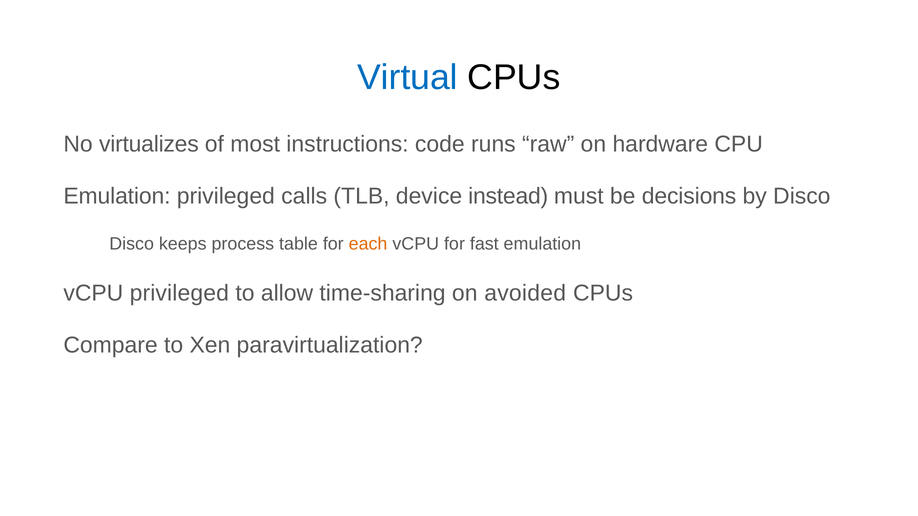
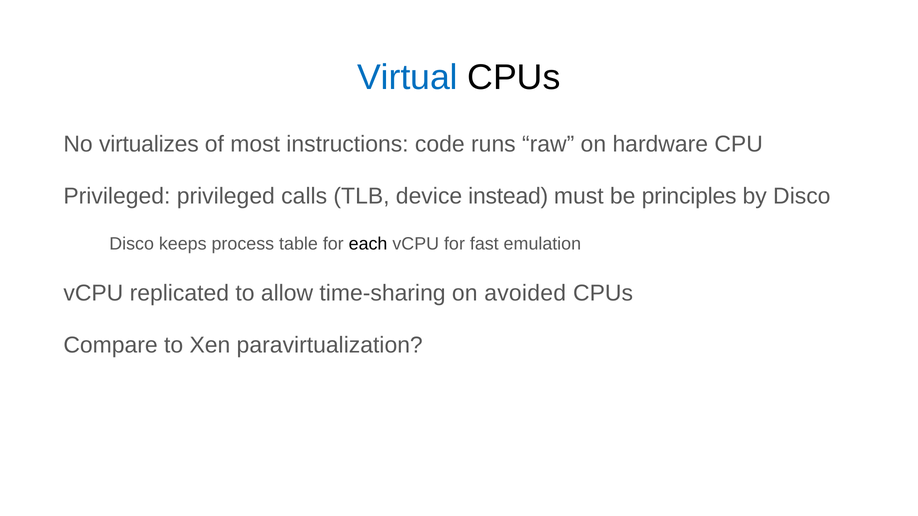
Emulation at (117, 196): Emulation -> Privileged
decisions: decisions -> principles
each colour: orange -> black
vCPU privileged: privileged -> replicated
